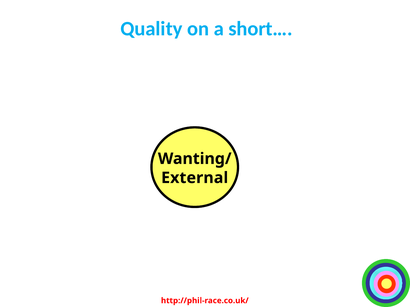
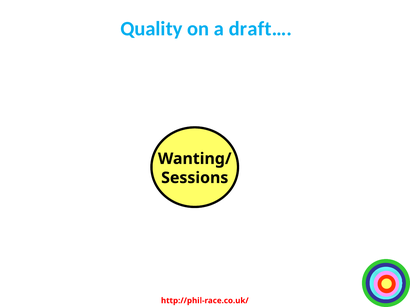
short…: short… -> draft…
External: External -> Sessions
